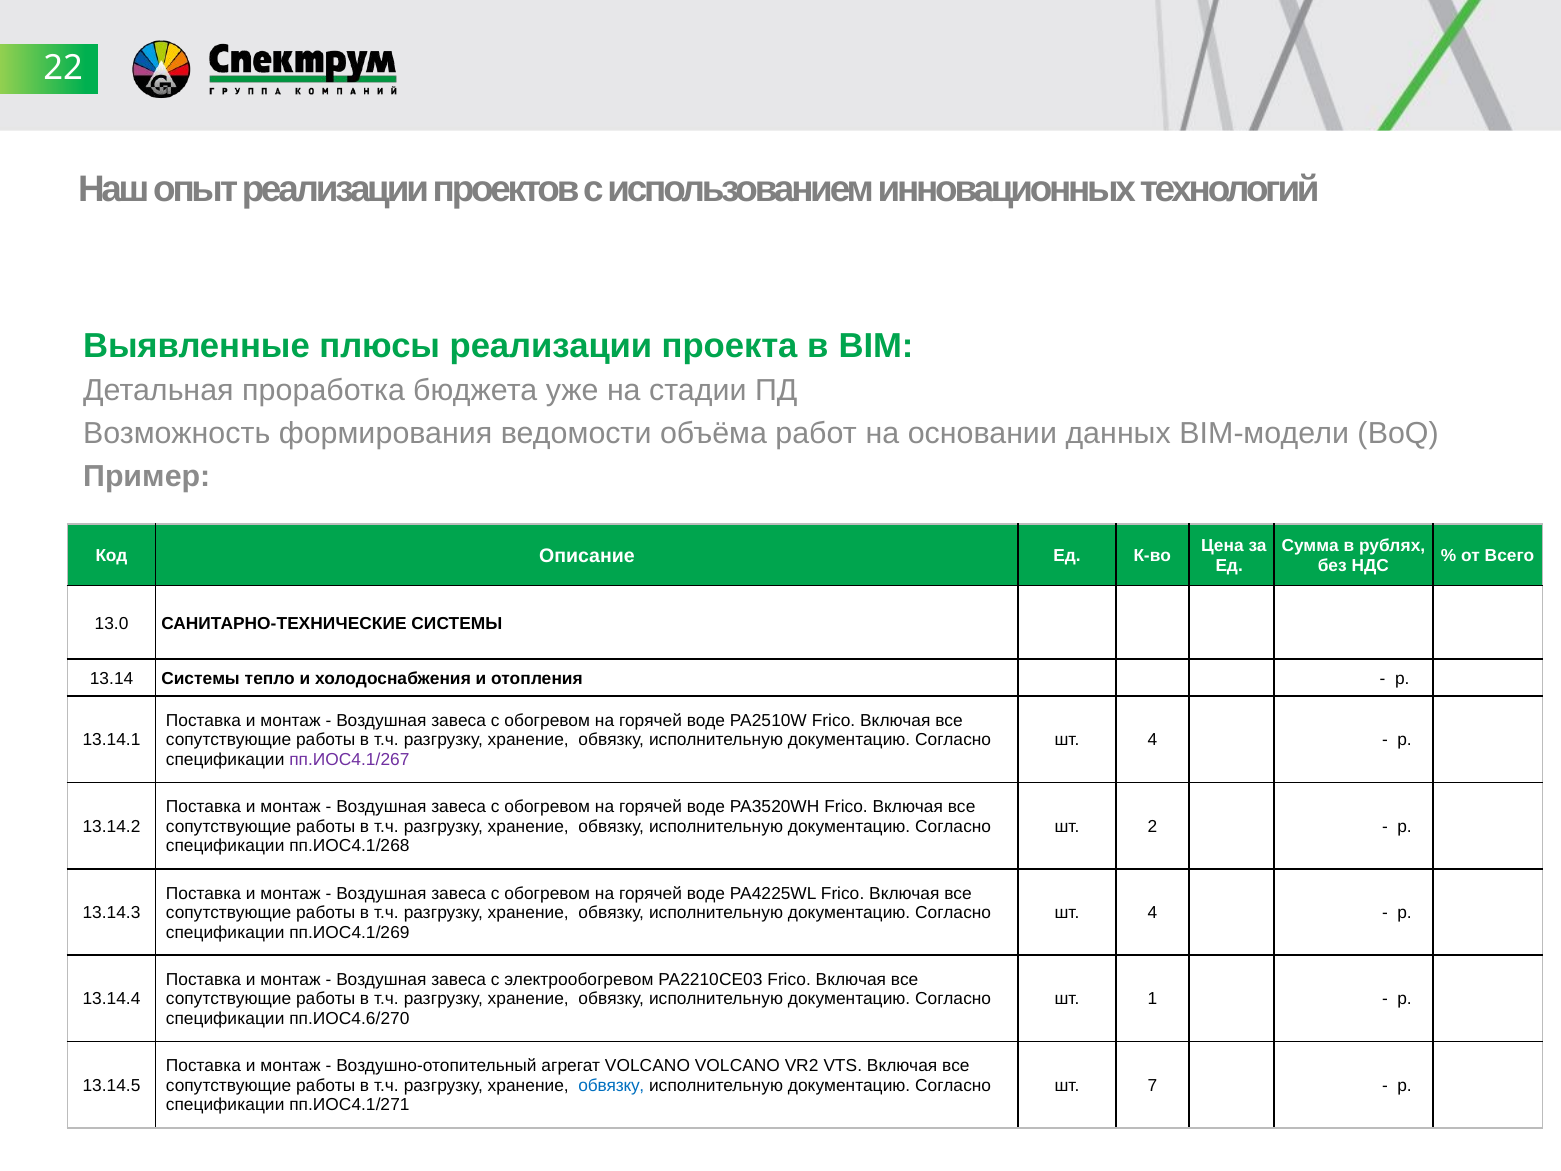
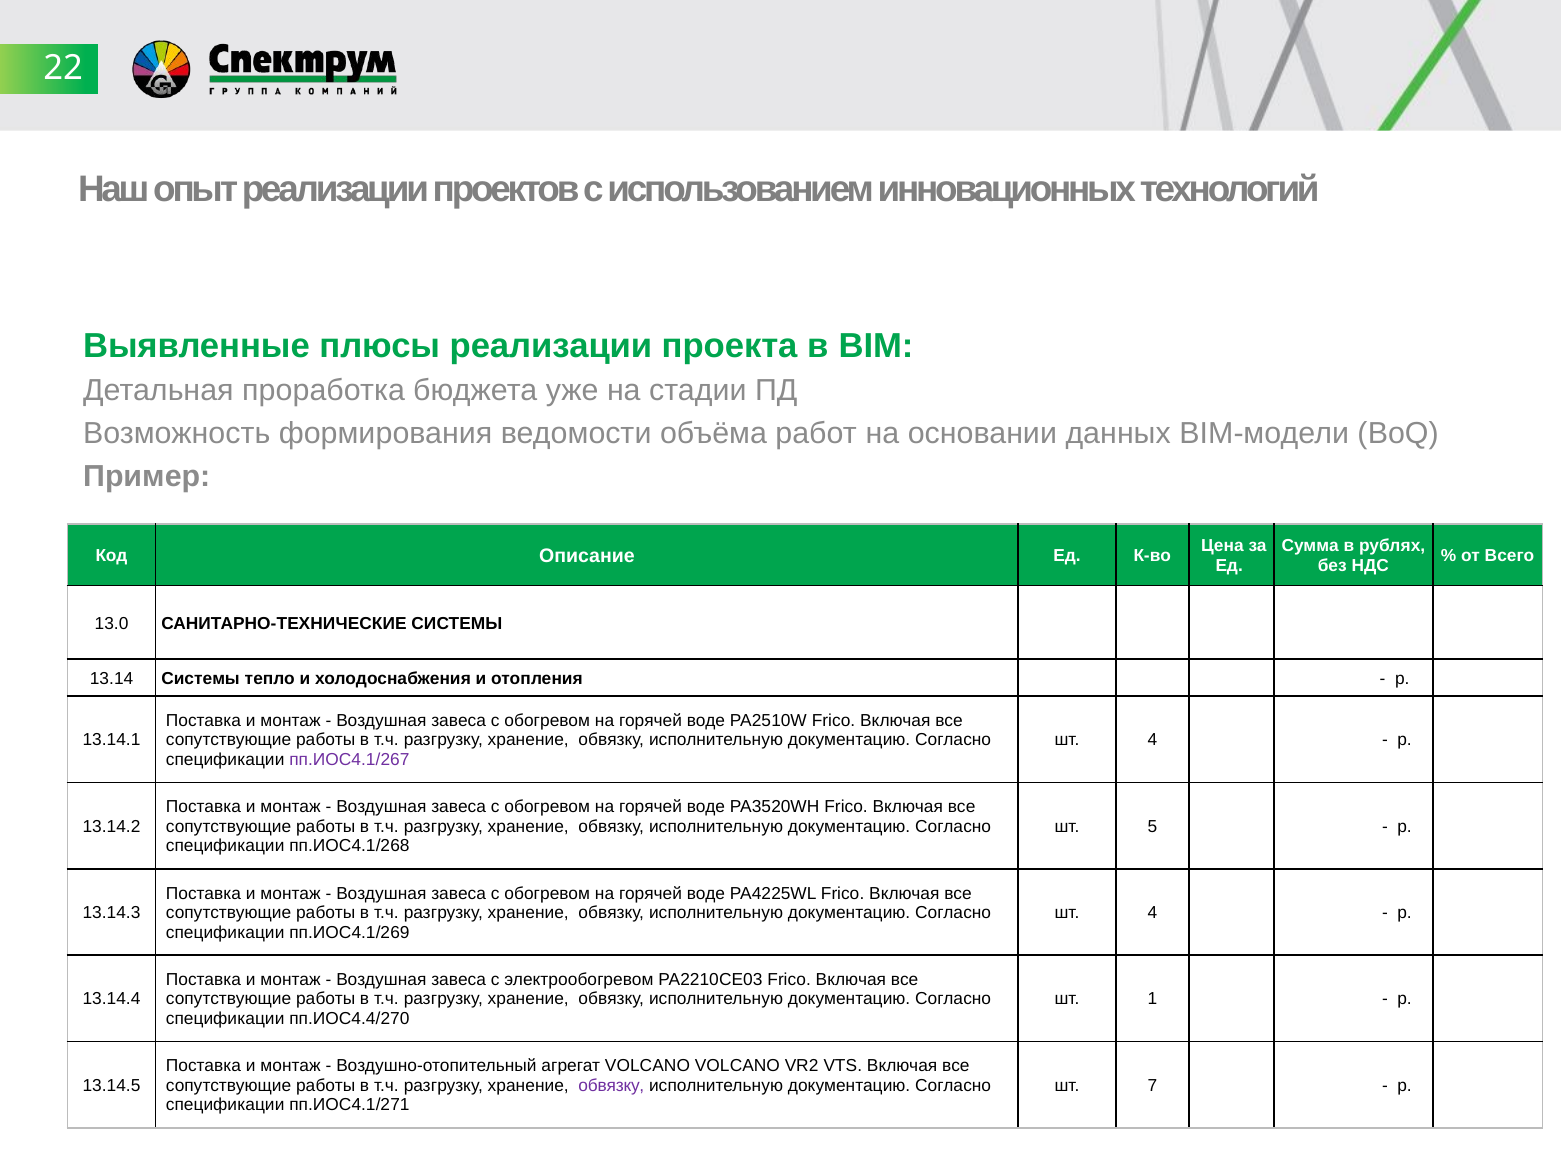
2: 2 -> 5
пп.ИОС4.6/270: пп.ИОС4.6/270 -> пп.ИОС4.4/270
обвязку at (611, 1085) colour: blue -> purple
